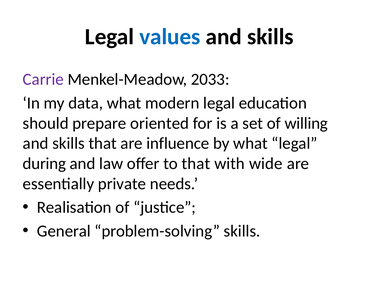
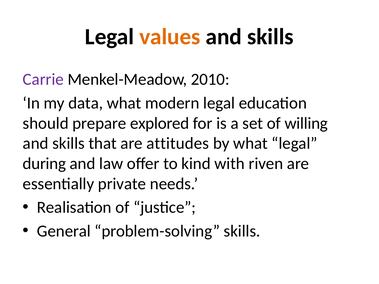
values colour: blue -> orange
2033: 2033 -> 2010
oriented: oriented -> explored
influence: influence -> attitudes
to that: that -> kind
wide: wide -> riven
